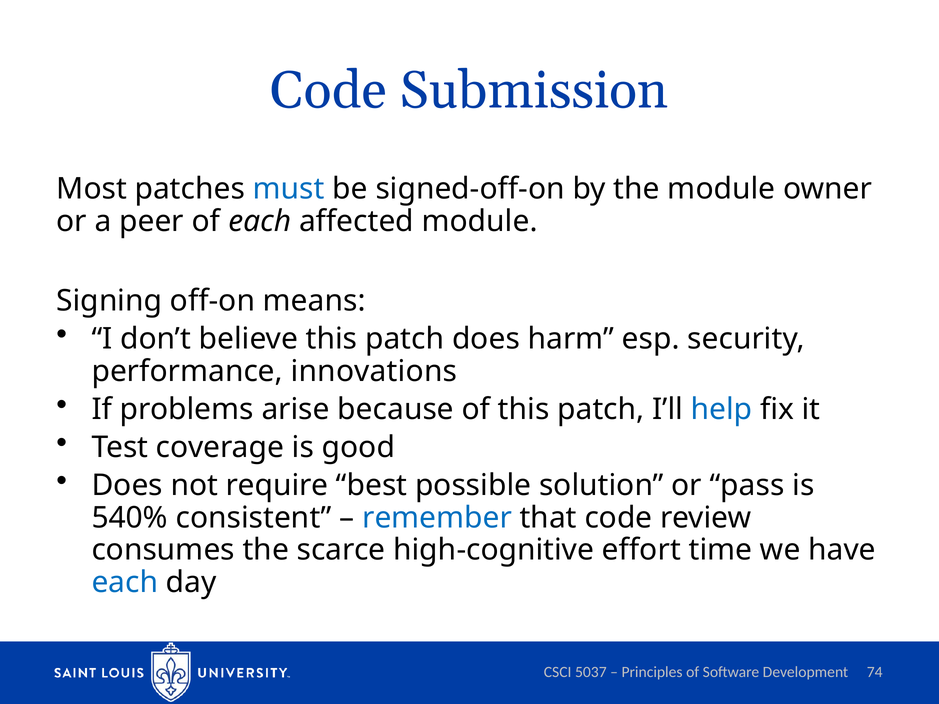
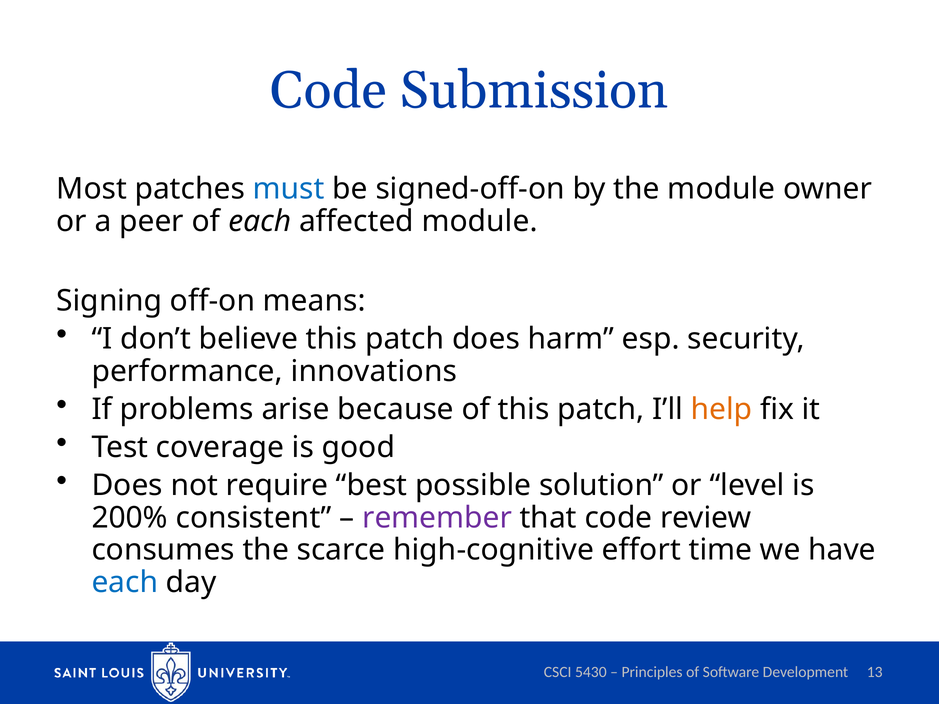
help colour: blue -> orange
pass: pass -> level
540%: 540% -> 200%
remember colour: blue -> purple
5037: 5037 -> 5430
74: 74 -> 13
